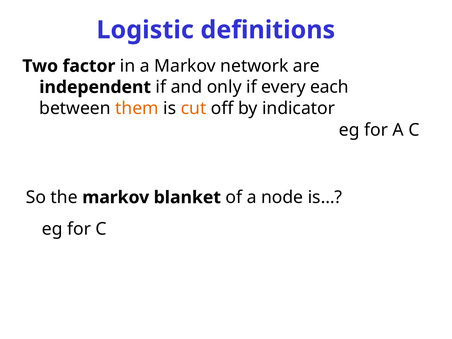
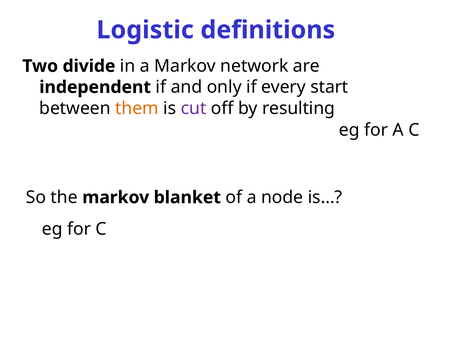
factor: factor -> divide
each: each -> start
cut colour: orange -> purple
indicator: indicator -> resulting
